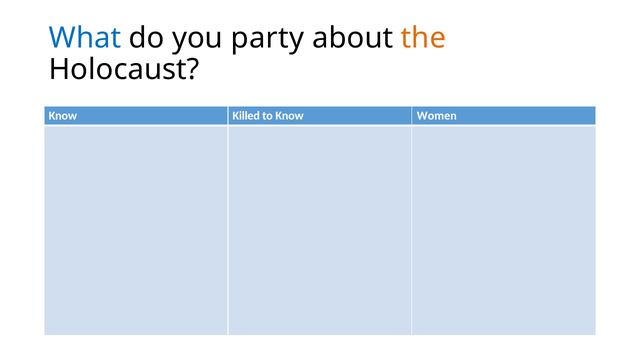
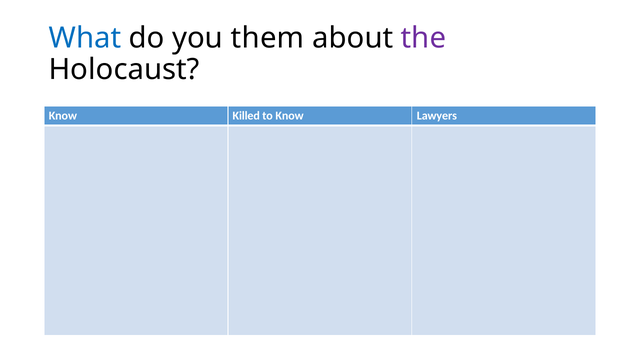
party: party -> them
the colour: orange -> purple
Women: Women -> Lawyers
